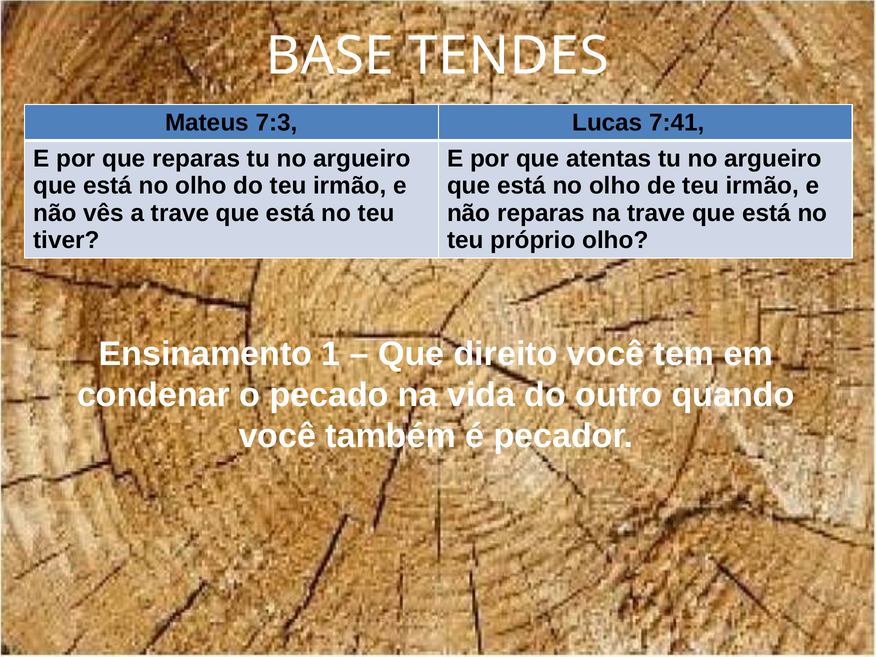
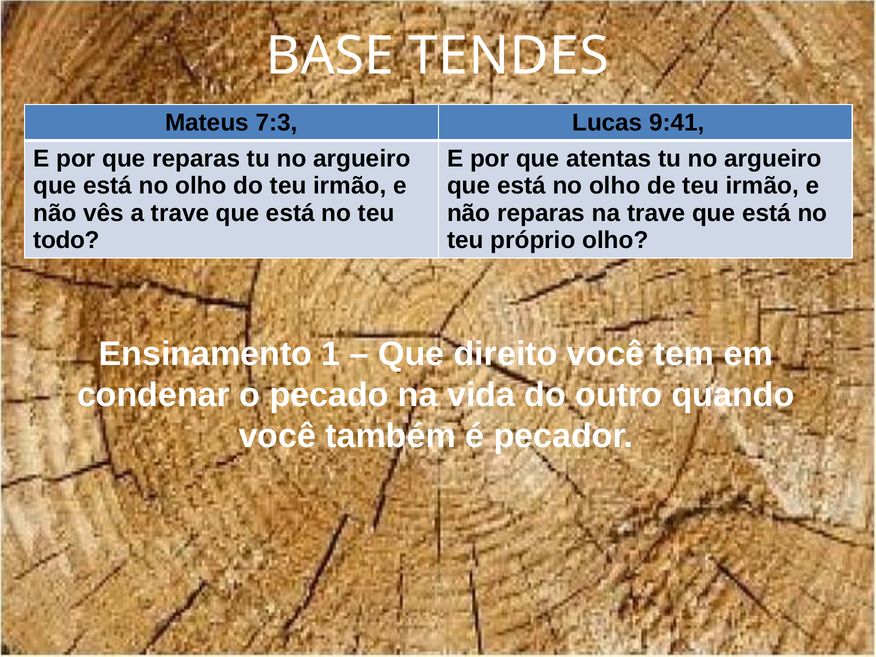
7:41: 7:41 -> 9:41
tiver: tiver -> todo
